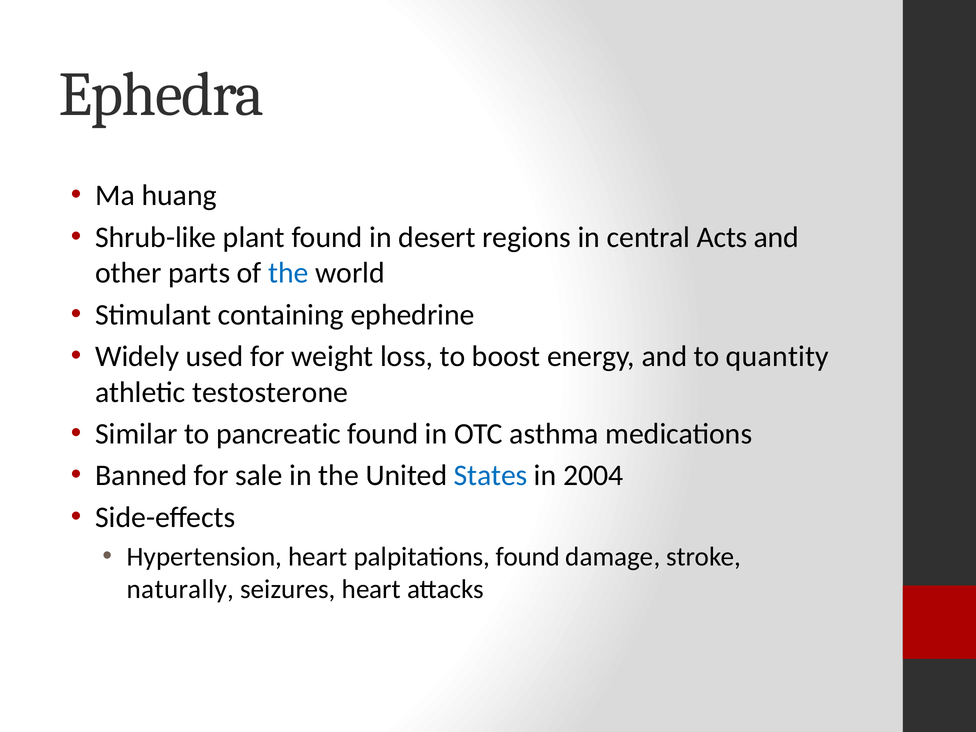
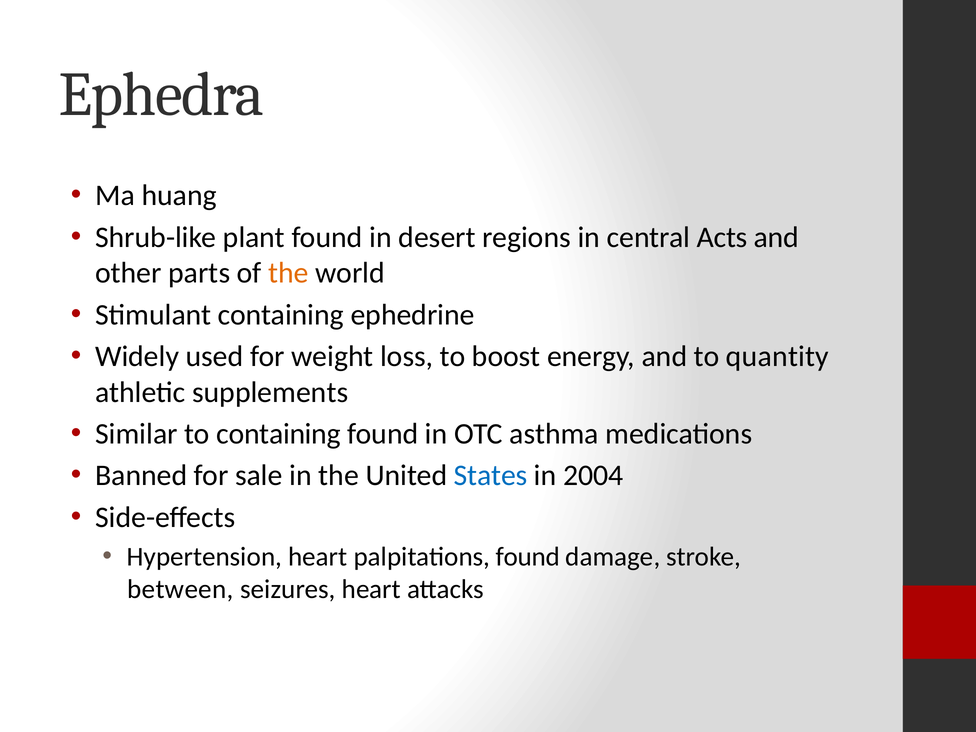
the at (288, 273) colour: blue -> orange
testosterone: testosterone -> supplements
to pancreatic: pancreatic -> containing
naturally: naturally -> between
